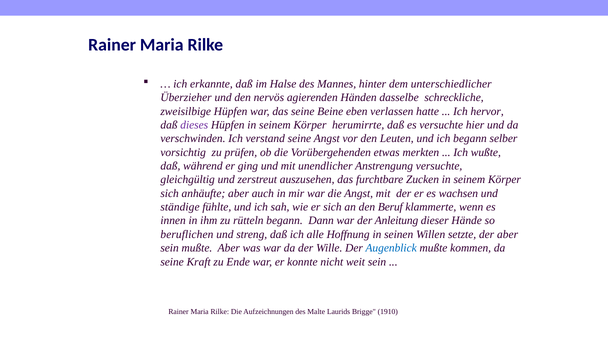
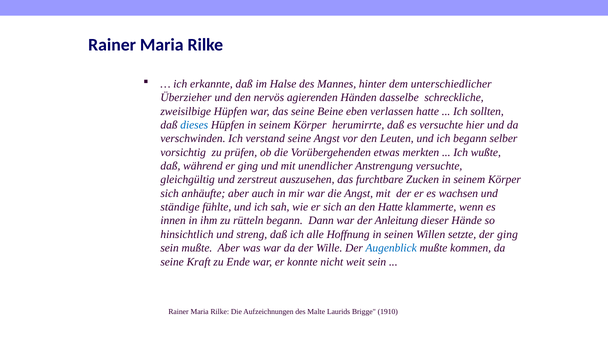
hervor: hervor -> sollten
dieses colour: purple -> blue
den Beruf: Beruf -> Hatte
beruflichen: beruflichen -> hinsichtlich
der aber: aber -> ging
